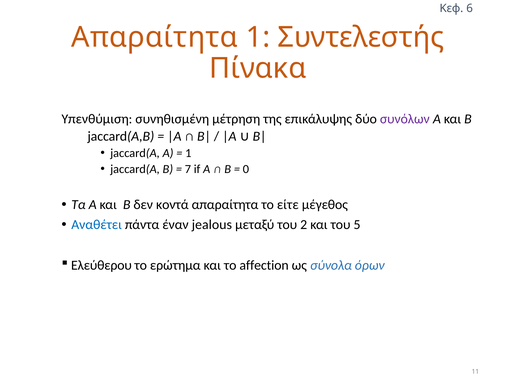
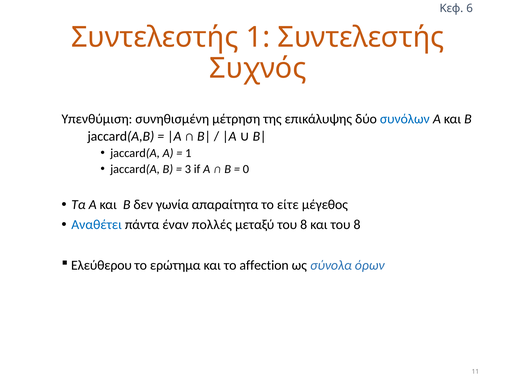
Απαραίτητα at (155, 37): Απαραίτητα -> Συντελεστής
Πίνακα: Πίνακα -> Συχνός
συνόλων colour: purple -> blue
7: 7 -> 3
κοντά: κοντά -> γωνία
jealous: jealous -> πολλές
μεταξύ του 2: 2 -> 8
και του 5: 5 -> 8
